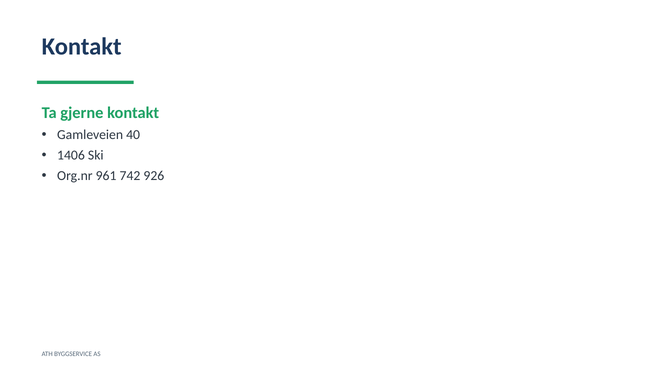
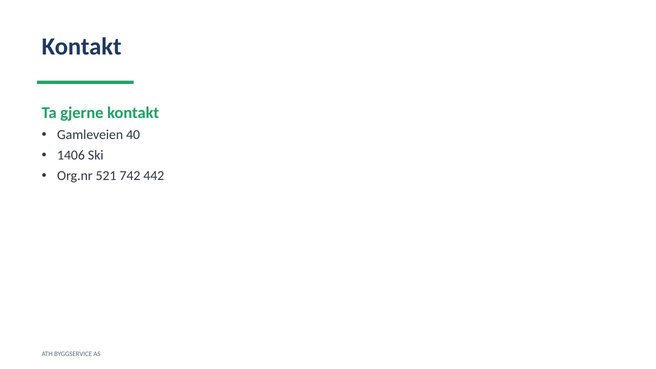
961: 961 -> 521
926: 926 -> 442
